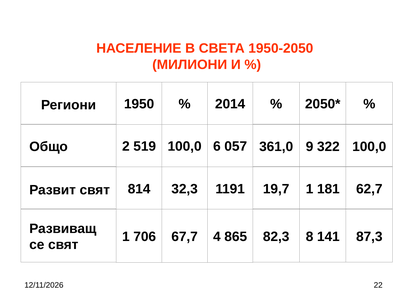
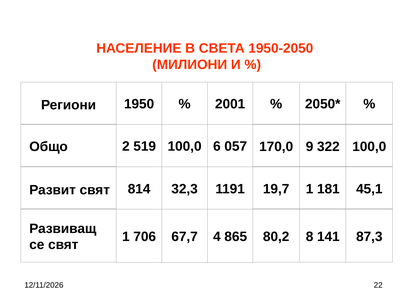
2014: 2014 -> 2001
361,0: 361,0 -> 170,0
62,7: 62,7 -> 45,1
82,3: 82,3 -> 80,2
